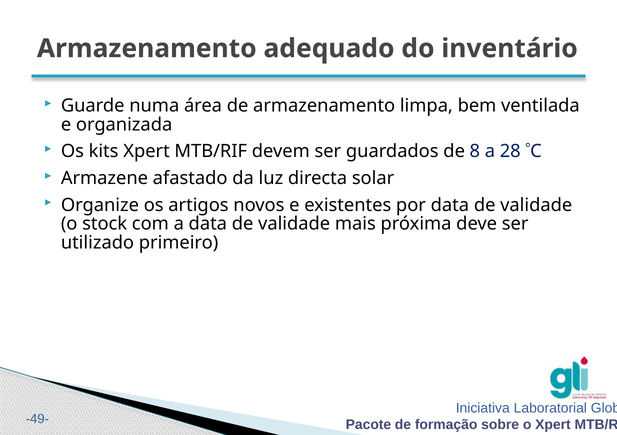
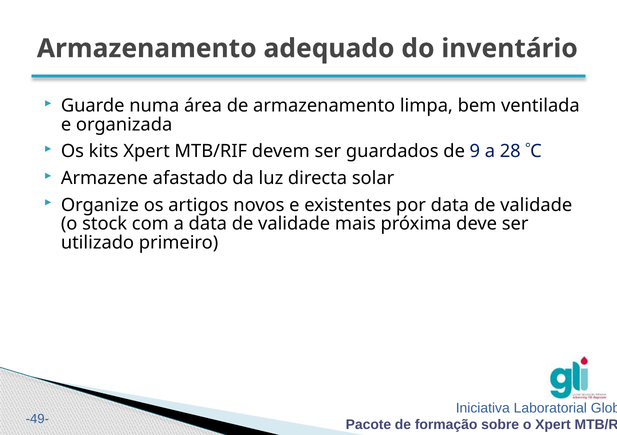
8: 8 -> 9
